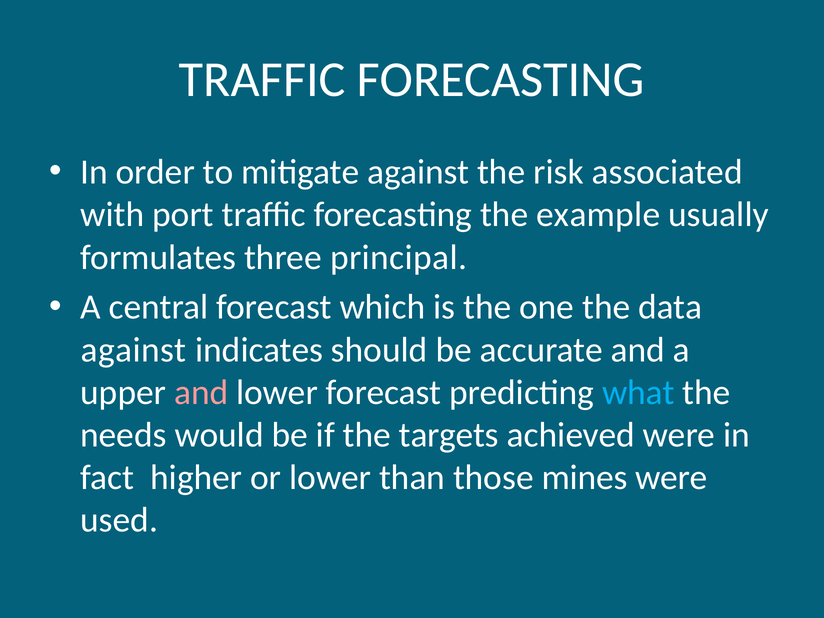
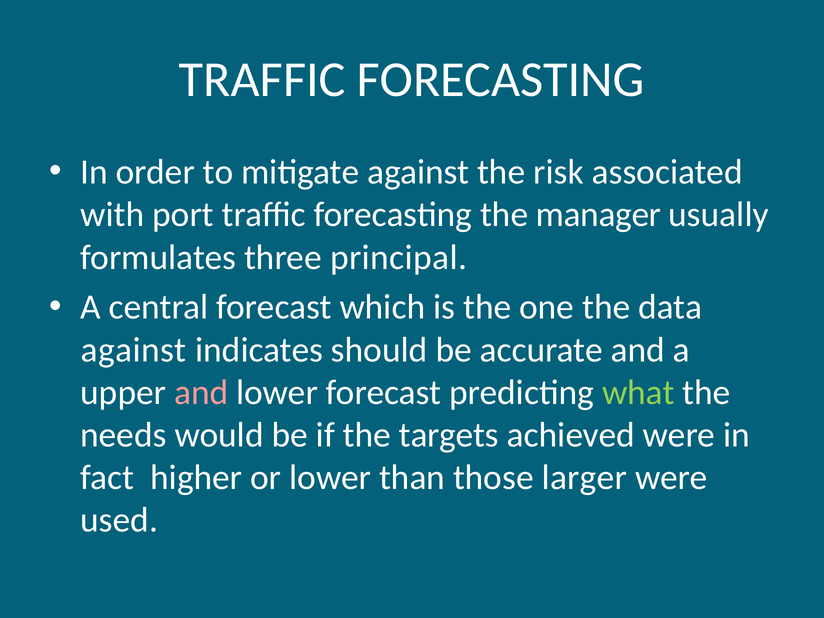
example: example -> manager
what colour: light blue -> light green
mines: mines -> larger
